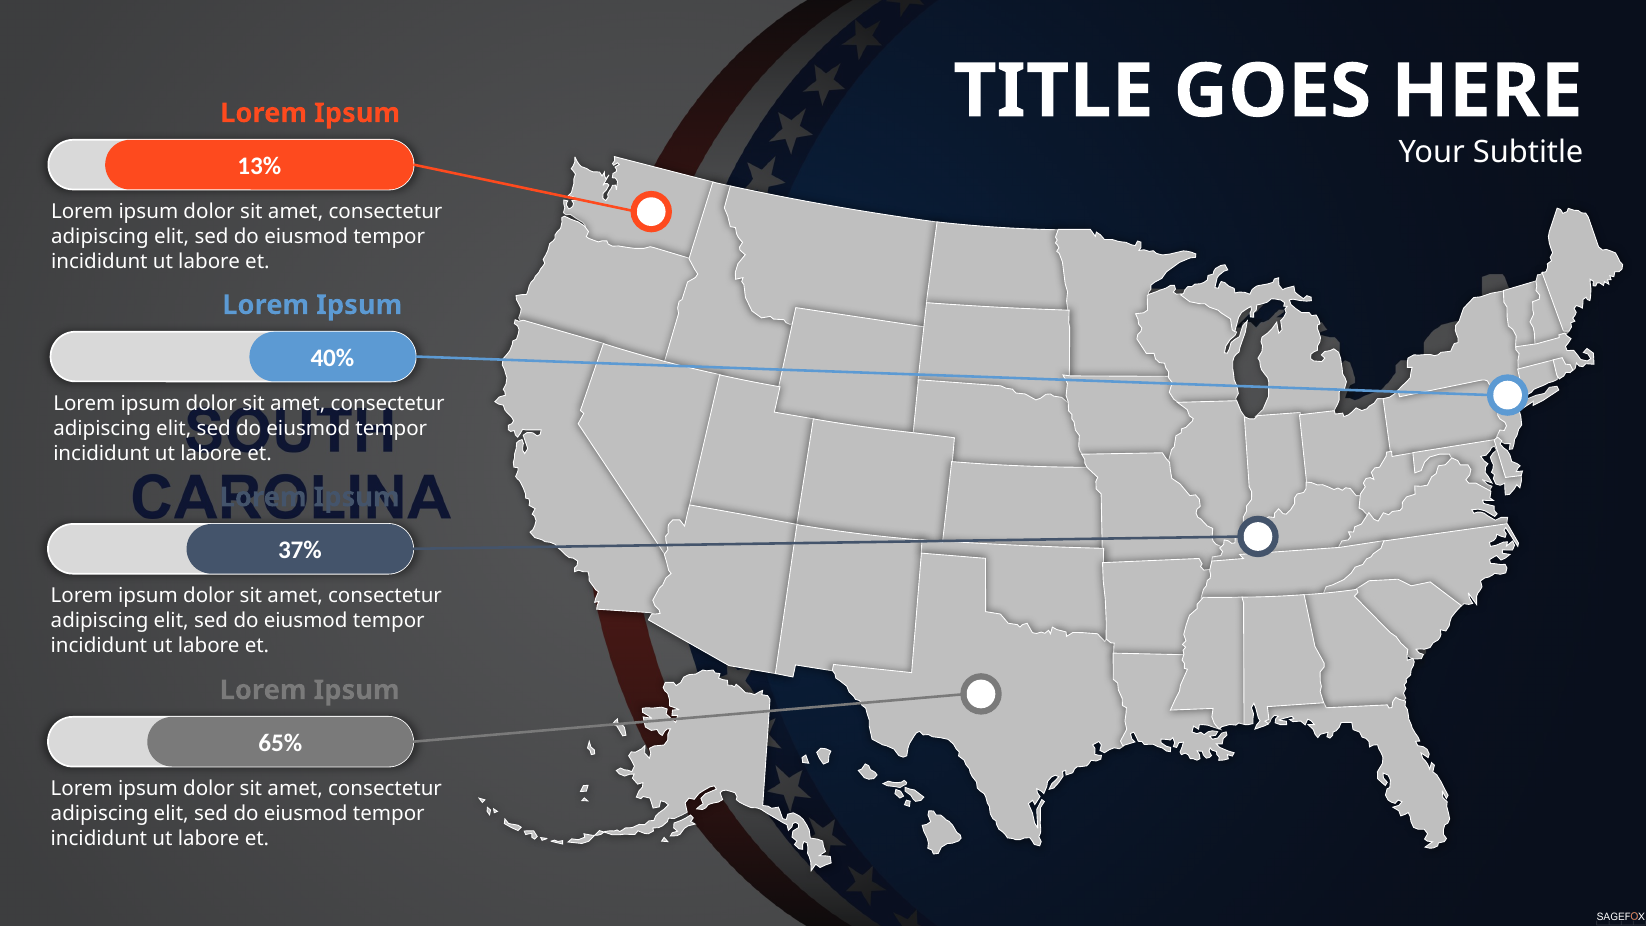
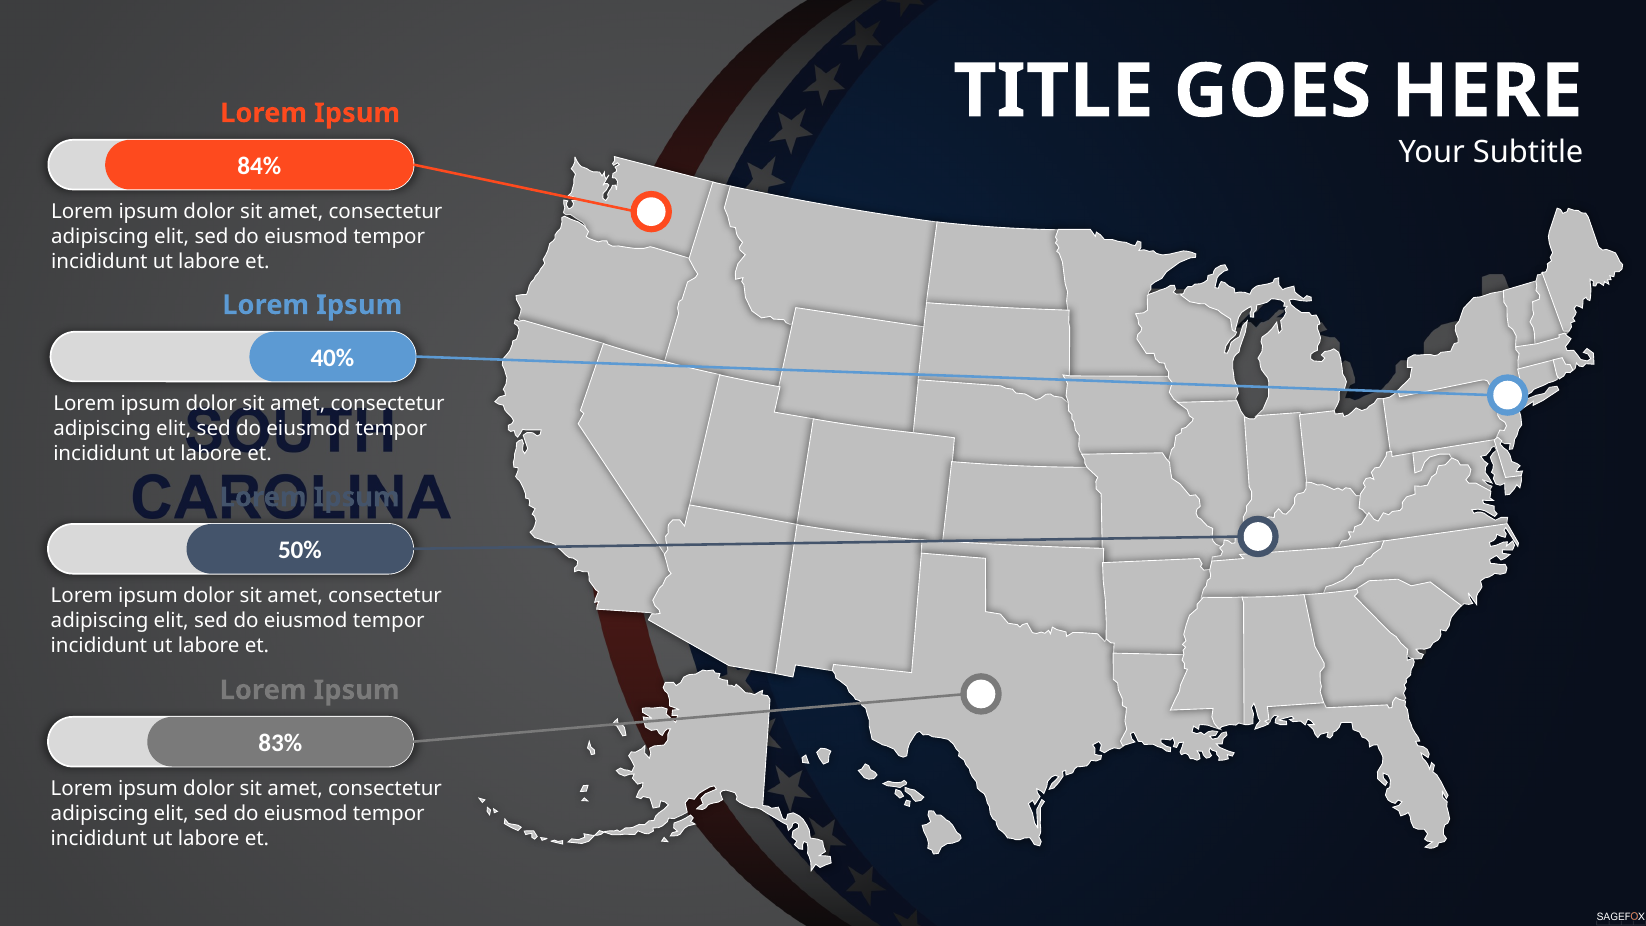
13%: 13% -> 84%
37%: 37% -> 50%
65%: 65% -> 83%
